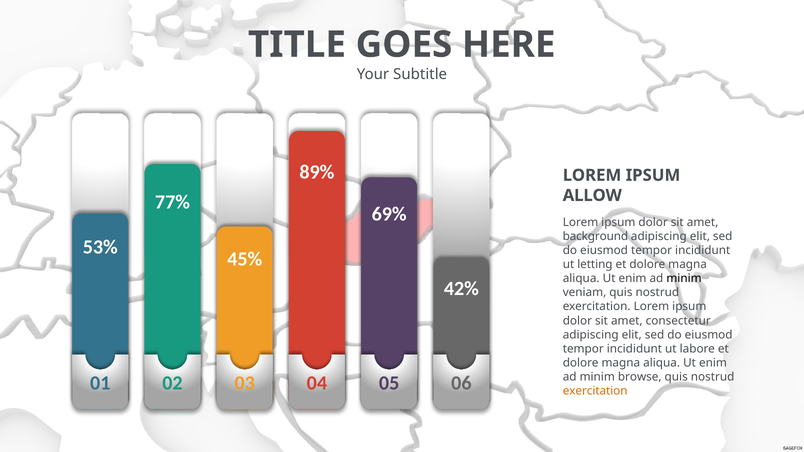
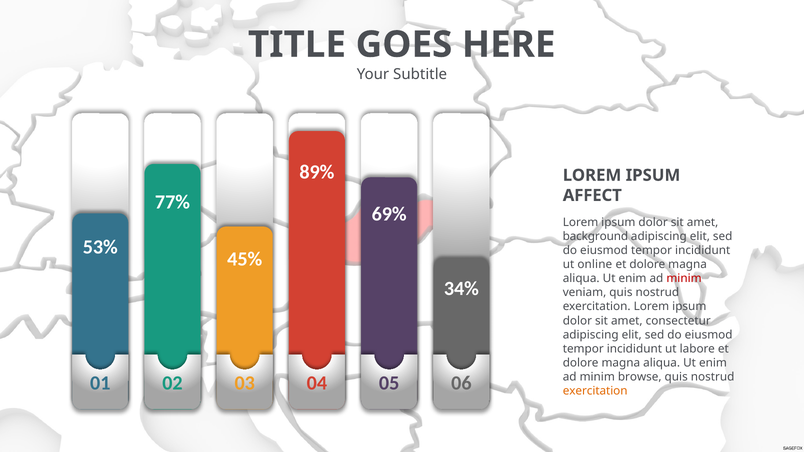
ALLOW: ALLOW -> AFFECT
letting: letting -> online
minim at (684, 279) colour: black -> red
42%: 42% -> 34%
